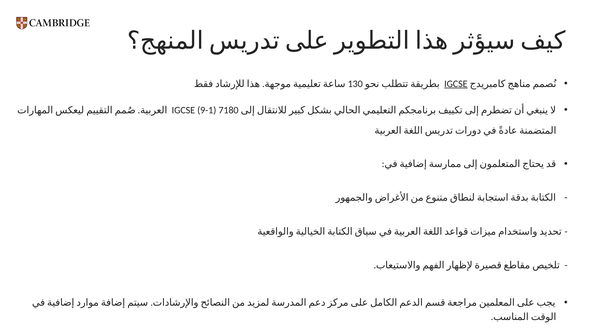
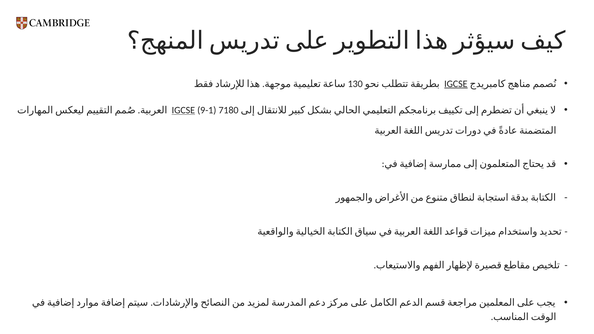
IGCSE at (183, 110) underline: none -> present
